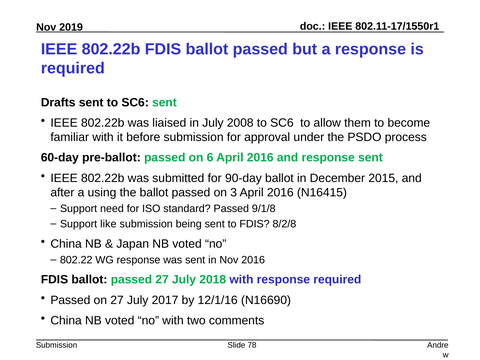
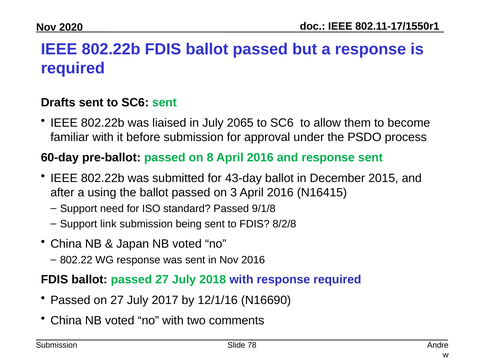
2019: 2019 -> 2020
2008: 2008 -> 2065
6: 6 -> 8
90-day: 90-day -> 43-day
like: like -> link
